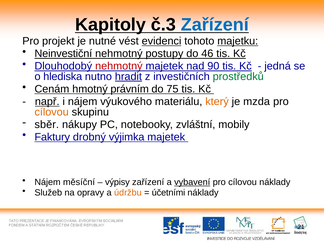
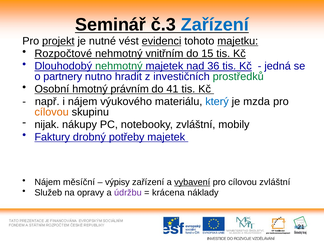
Kapitoly: Kapitoly -> Seminář
projekt underline: none -> present
Neinvestiční: Neinvestiční -> Rozpočtové
postupy: postupy -> vnitřním
46: 46 -> 15
nehmotný at (119, 66) colour: red -> green
90: 90 -> 36
hlediska: hlediska -> partnery
hradit underline: present -> none
Cenám: Cenám -> Osobní
75: 75 -> 41
např underline: present -> none
který colour: orange -> blue
sběr: sběr -> nijak
výjimka: výjimka -> potřeby
cílovou náklady: náklady -> zvláštní
údržbu colour: orange -> purple
účetními: účetními -> krácena
